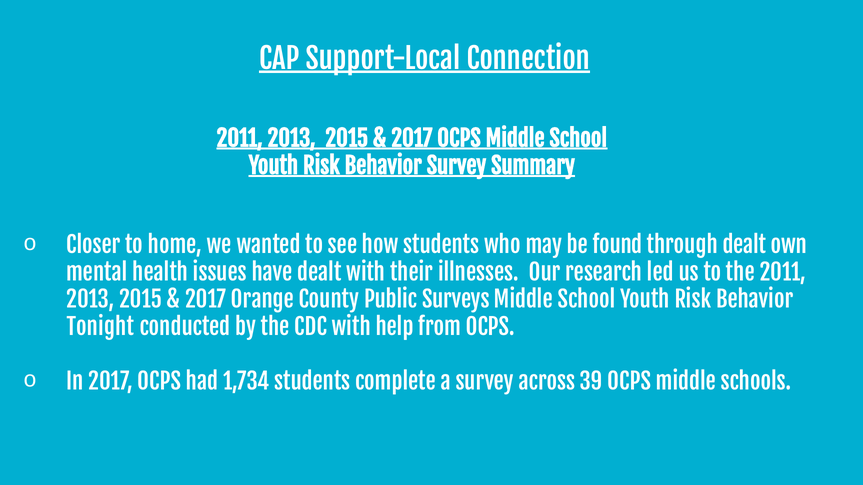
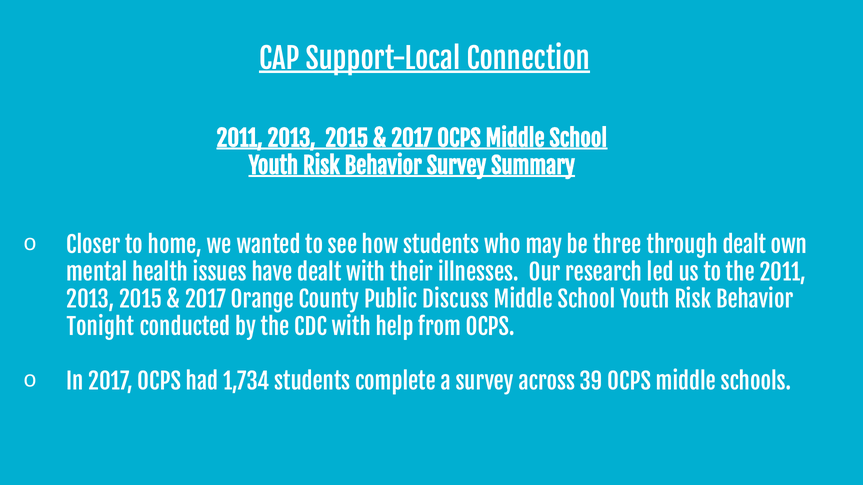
found: found -> three
Surveys: Surveys -> Discuss
